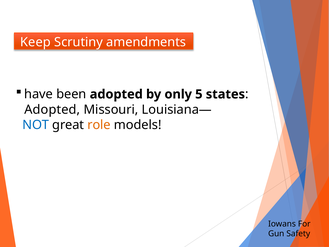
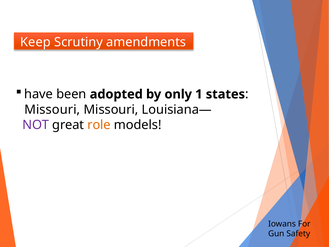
5: 5 -> 1
Adopted at (52, 110): Adopted -> Missouri
NOT colour: blue -> purple
